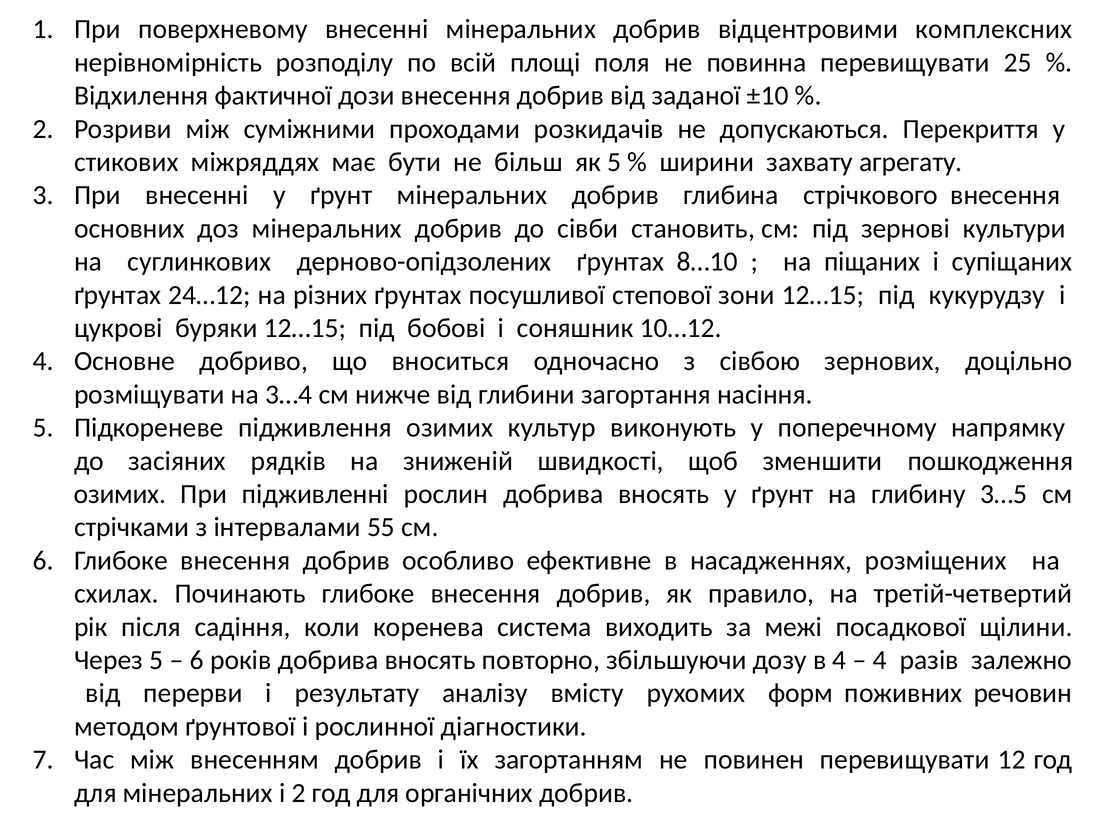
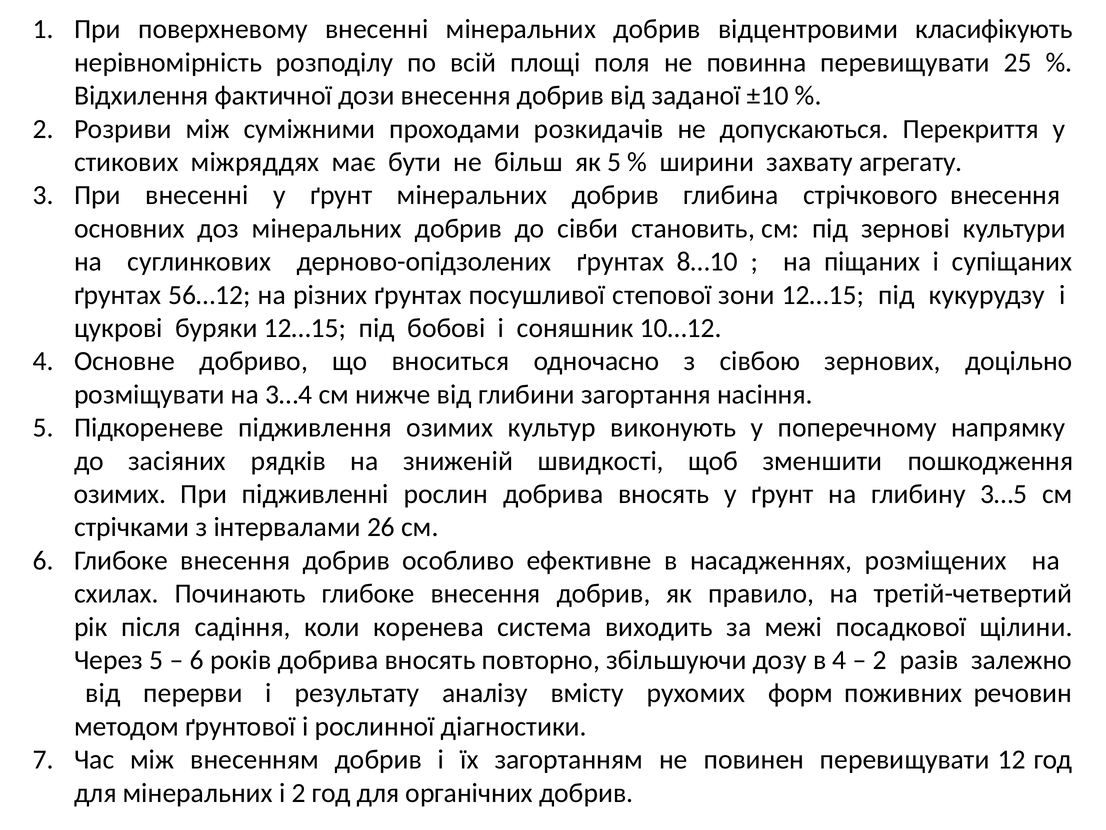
комплексних: комплексних -> класифікують
24…12: 24…12 -> 56…12
55: 55 -> 26
4 at (880, 660): 4 -> 2
